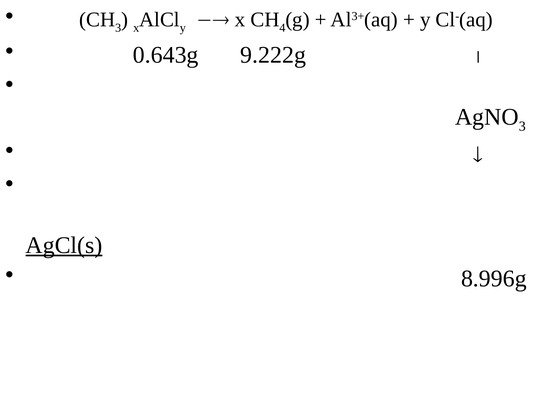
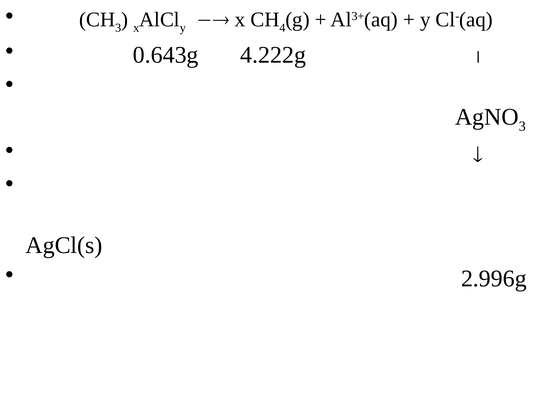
9.222g: 9.222g -> 4.222g
AgCl(s underline: present -> none
8.996g: 8.996g -> 2.996g
